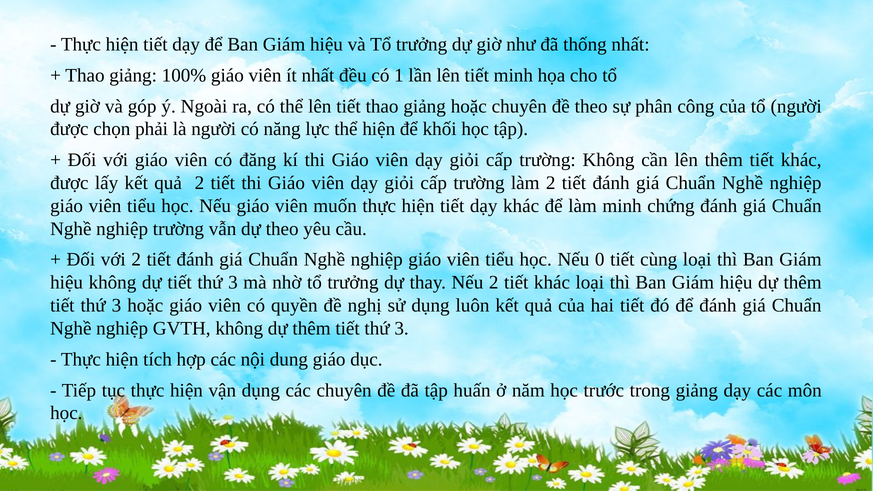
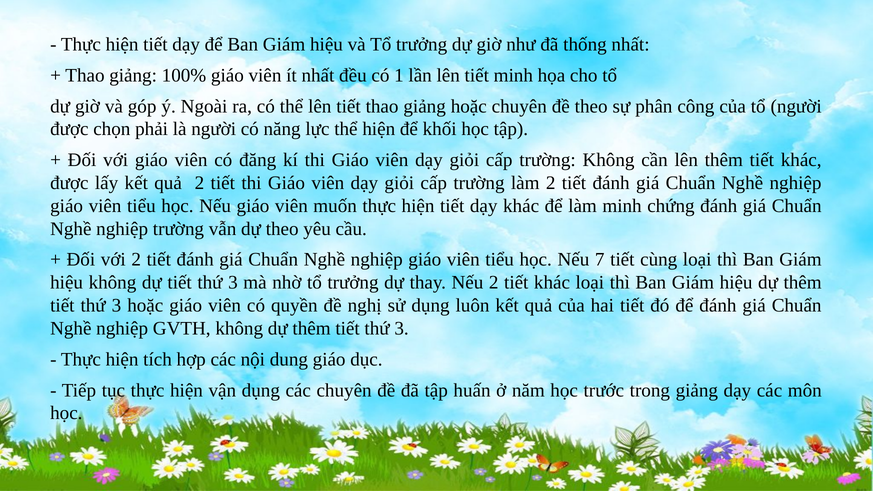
0: 0 -> 7
